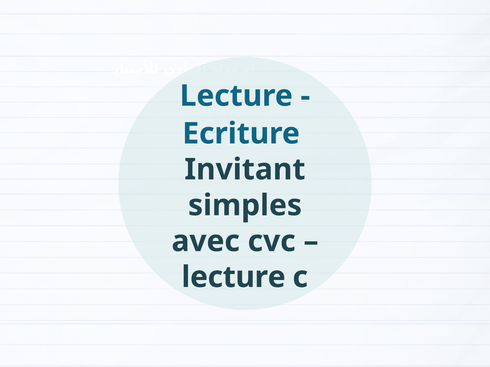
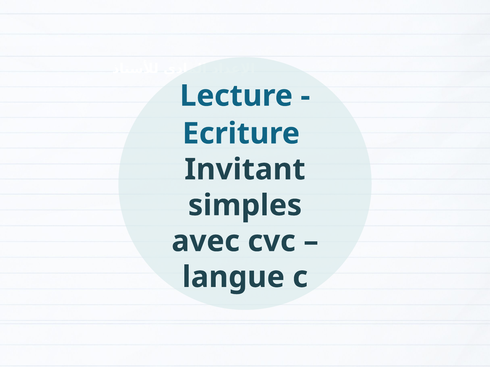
lecture at (233, 278): lecture -> langue
